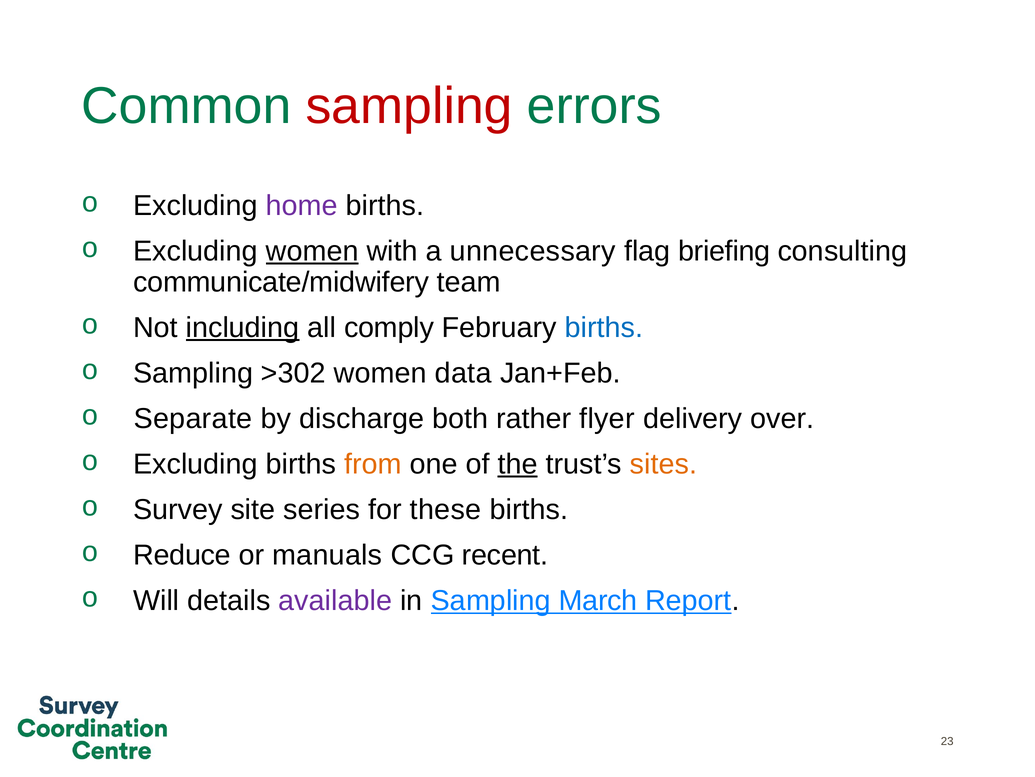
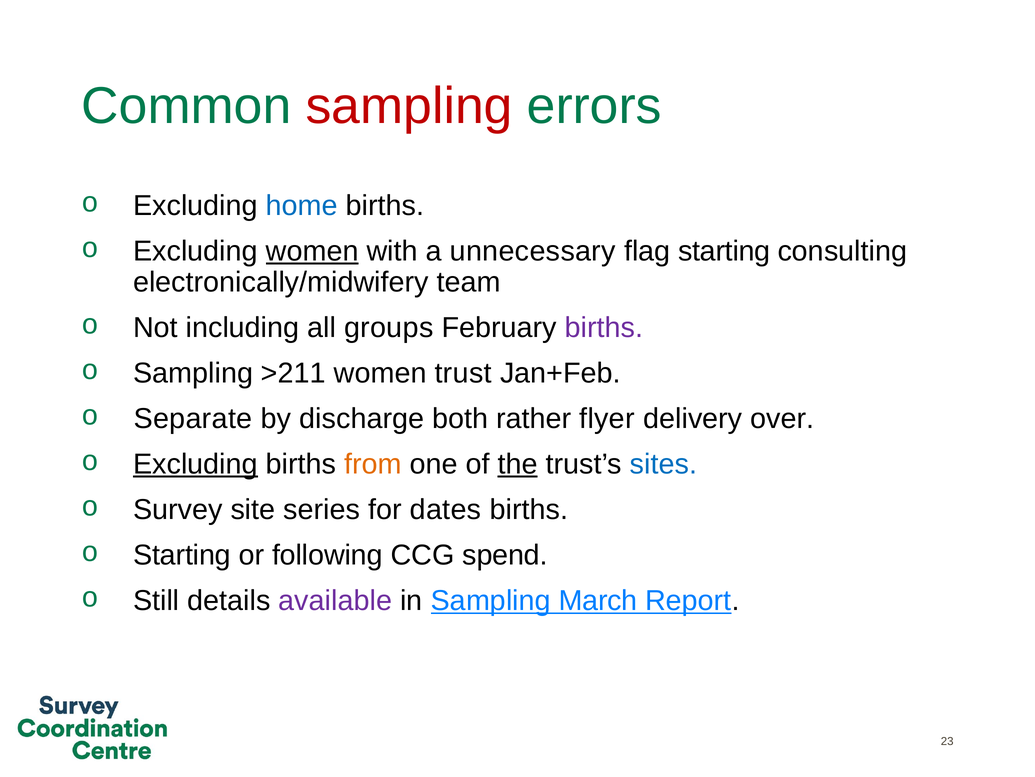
home colour: purple -> blue
flag briefing: briefing -> starting
communicate/midwifery: communicate/midwifery -> electronically/midwifery
including underline: present -> none
comply: comply -> groups
births at (604, 327) colour: blue -> purple
>302: >302 -> >211
data: data -> trust
Excluding at (195, 464) underline: none -> present
sites colour: orange -> blue
these: these -> dates
Reduce at (182, 554): Reduce -> Starting
manuals: manuals -> following
recent: recent -> spend
Will: Will -> Still
